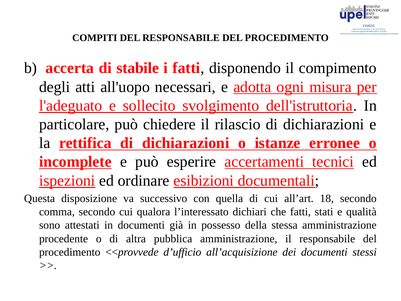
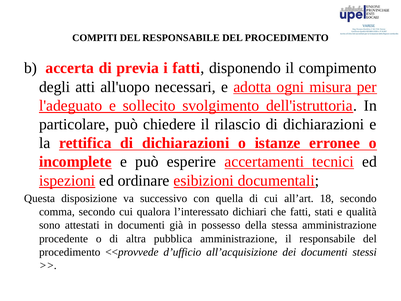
stabile: stabile -> previa
